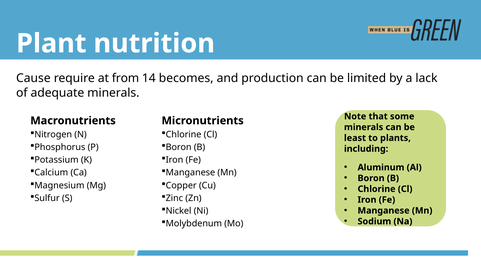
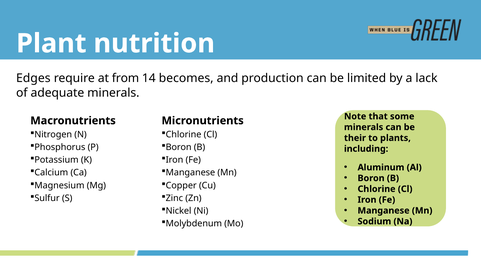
Cause: Cause -> Edges
least: least -> their
